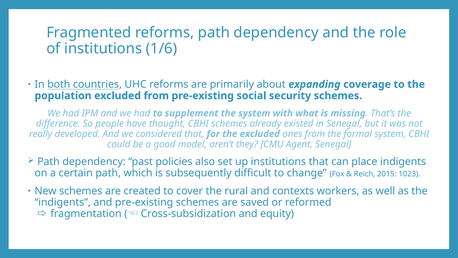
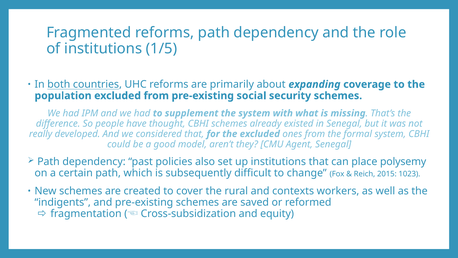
1/6: 1/6 -> 1/5
place indigents: indigents -> polysemy
